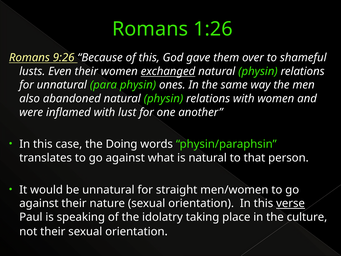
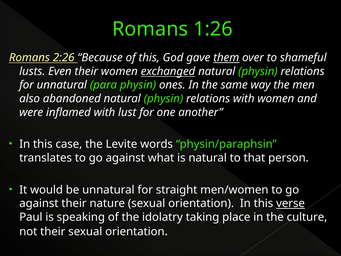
9:26: 9:26 -> 2:26
them underline: none -> present
Doing: Doing -> Levite
